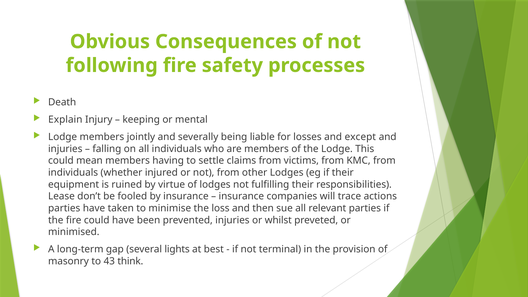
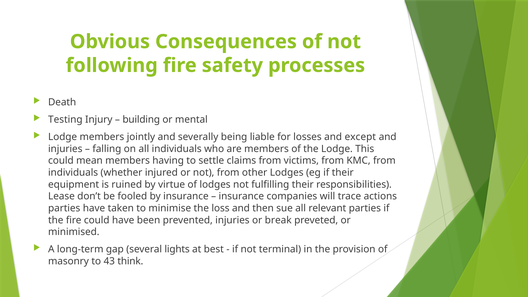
Explain: Explain -> Testing
keeping: keeping -> building
whilst: whilst -> break
